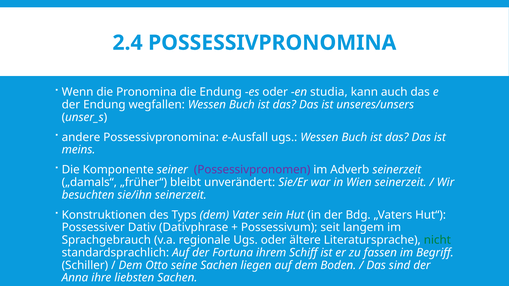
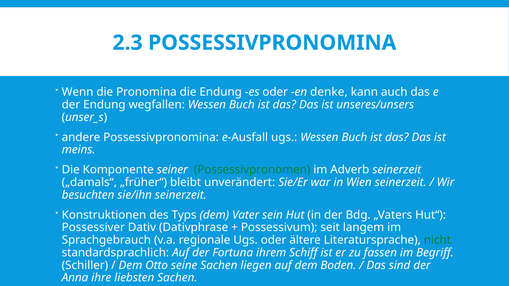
2.4: 2.4 -> 2.3
studia: studia -> denke
Possessivpronomen colour: purple -> green
